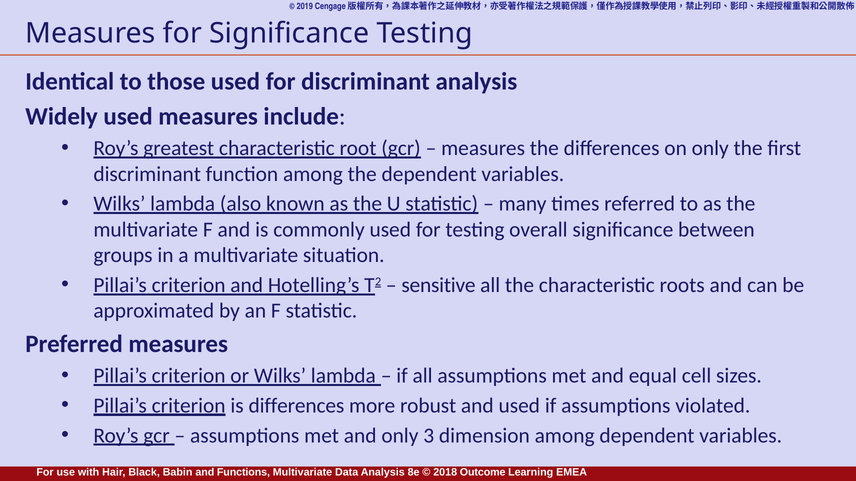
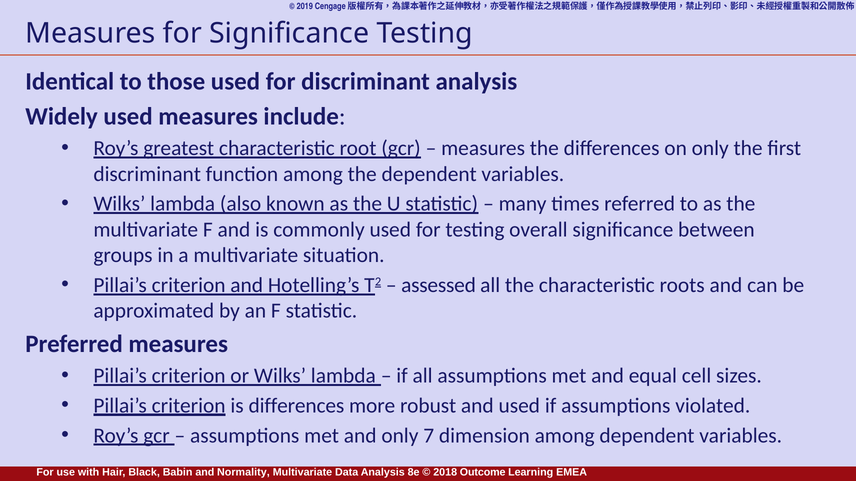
sensitive: sensitive -> assessed
3: 3 -> 7
Functions: Functions -> Normality
